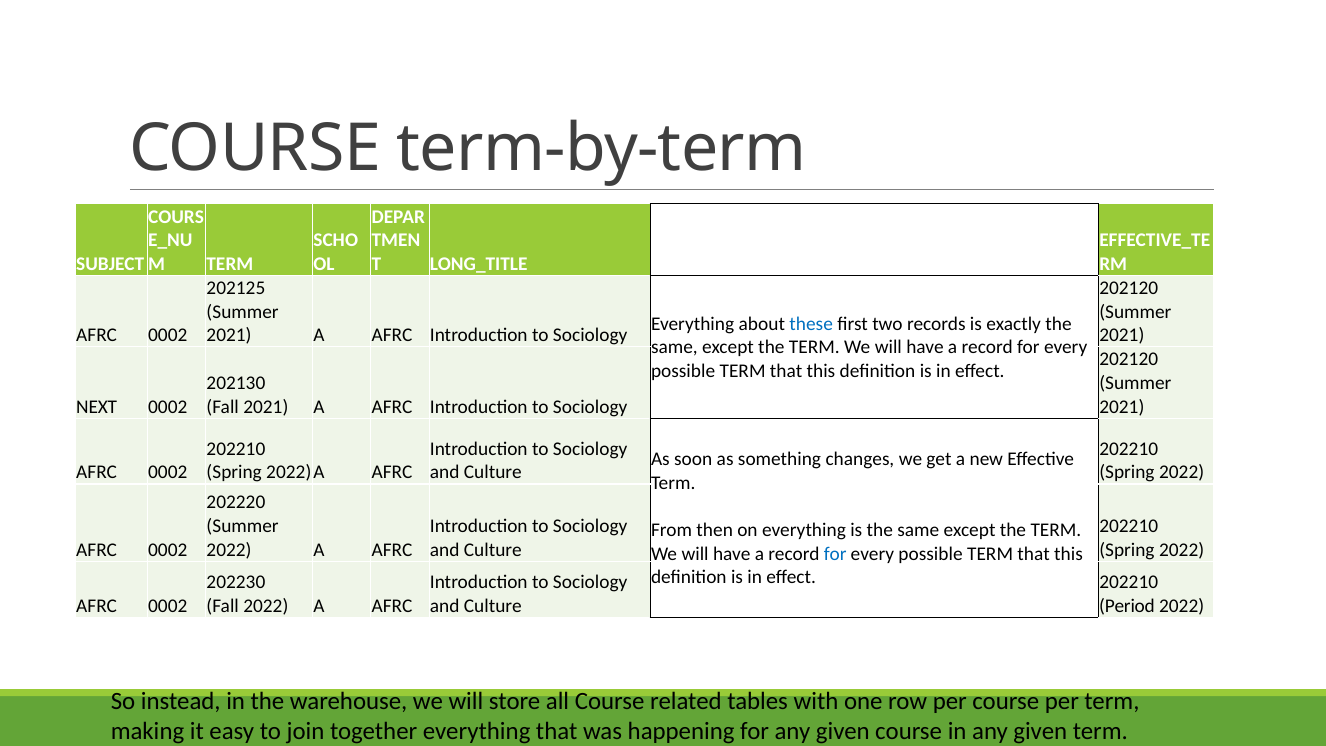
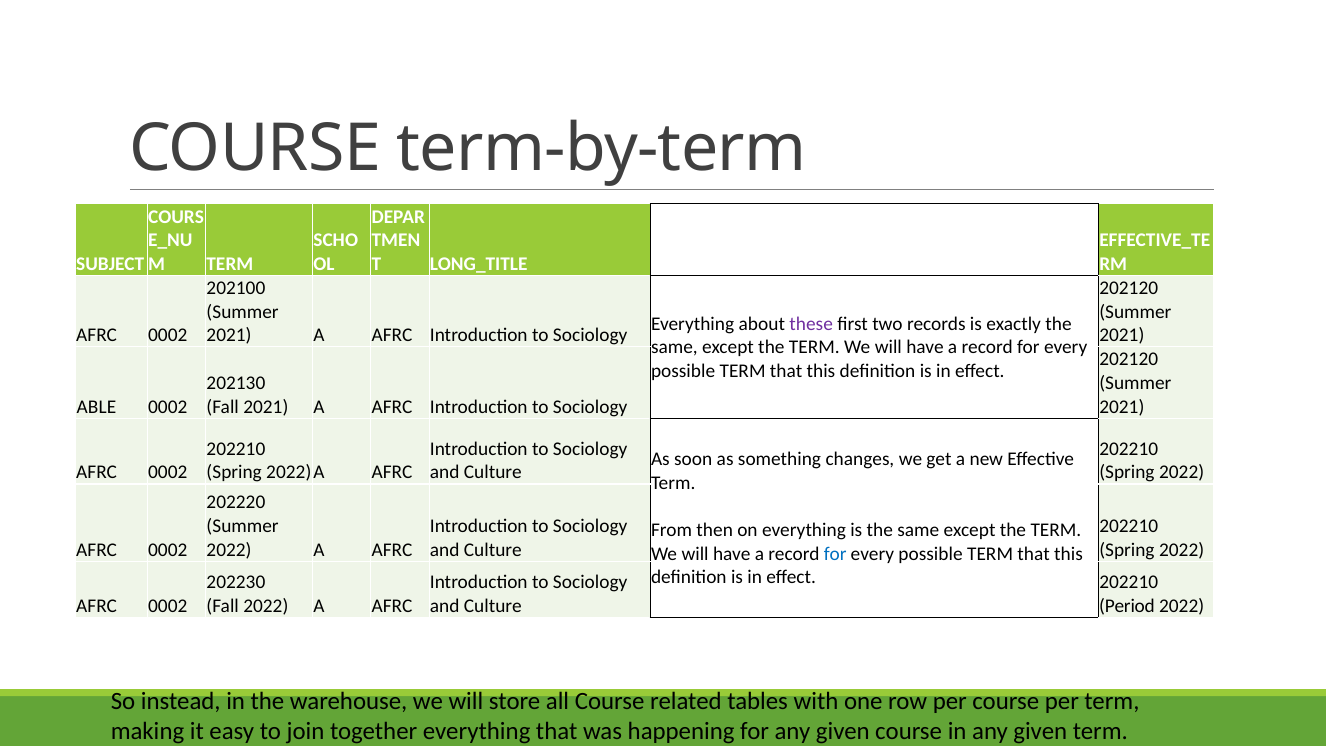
202125: 202125 -> 202100
these colour: blue -> purple
NEXT: NEXT -> ABLE
